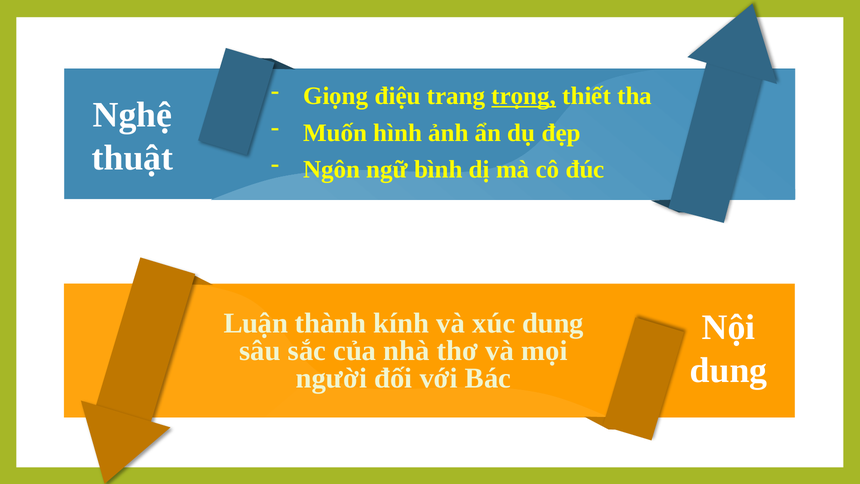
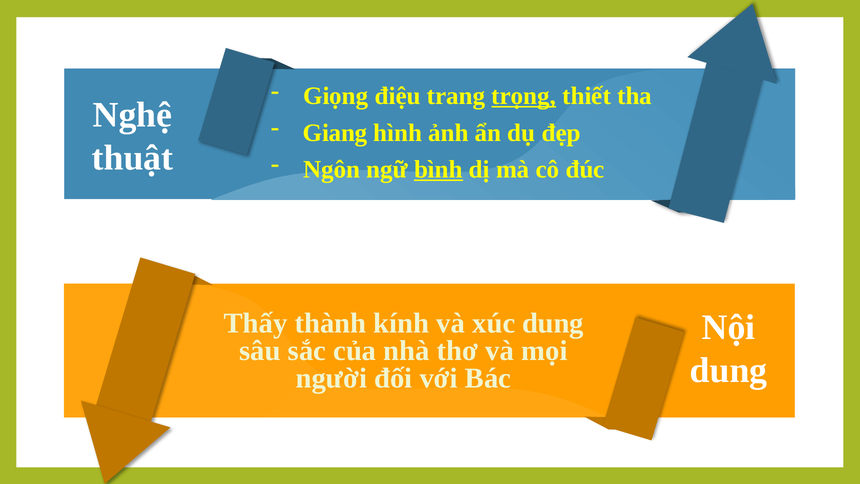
Muốn: Muốn -> Giang
bình underline: none -> present
Luận: Luận -> Thấy
